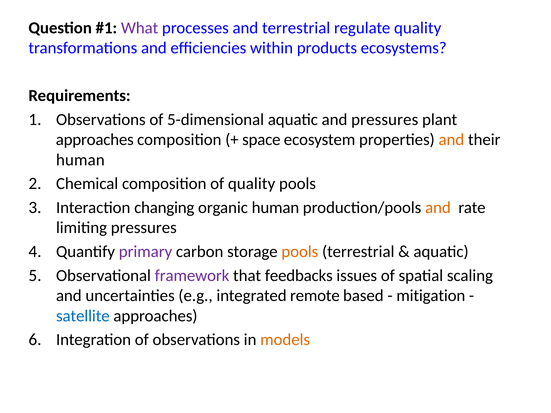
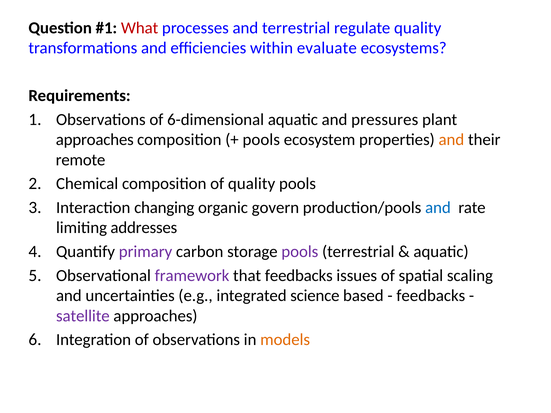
What colour: purple -> red
products: products -> evaluate
5-dimensional: 5-dimensional -> 6-dimensional
space at (261, 140): space -> pools
human at (80, 160): human -> remote
organic human: human -> govern
and at (438, 208) colour: orange -> blue
limiting pressures: pressures -> addresses
pools at (300, 252) colour: orange -> purple
remote: remote -> science
mitigation at (431, 296): mitigation -> feedbacks
satellite colour: blue -> purple
